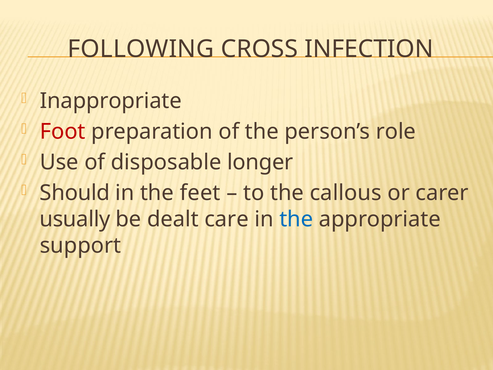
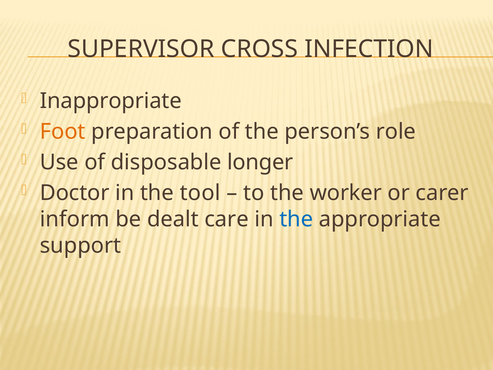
FOLLOWING: FOLLOWING -> SUPERVISOR
Foot colour: red -> orange
Should: Should -> Doctor
feet: feet -> tool
callous: callous -> worker
usually: usually -> inform
